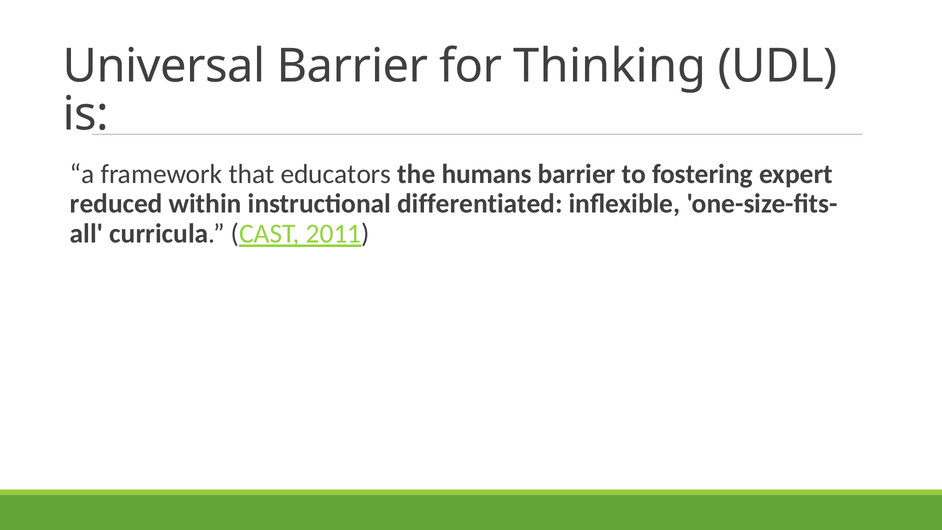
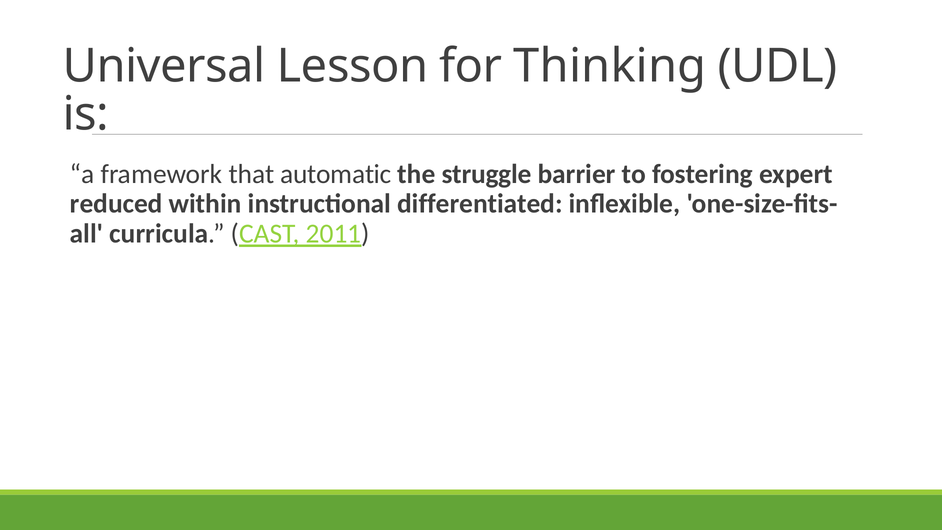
Universal Barrier: Barrier -> Lesson
educators: educators -> automatic
humans: humans -> struggle
